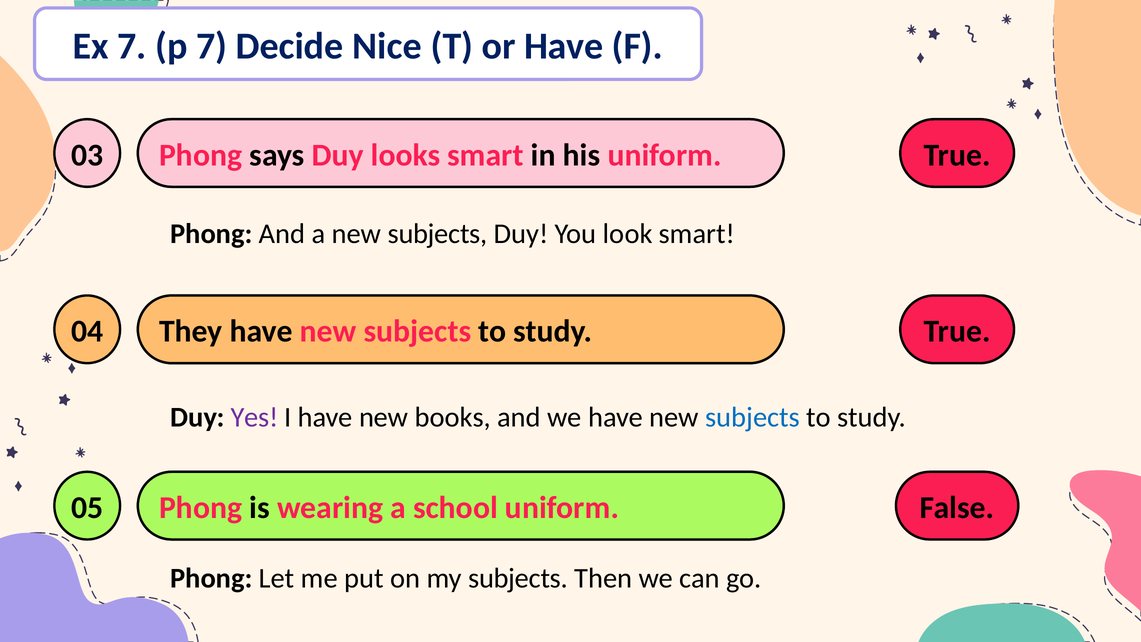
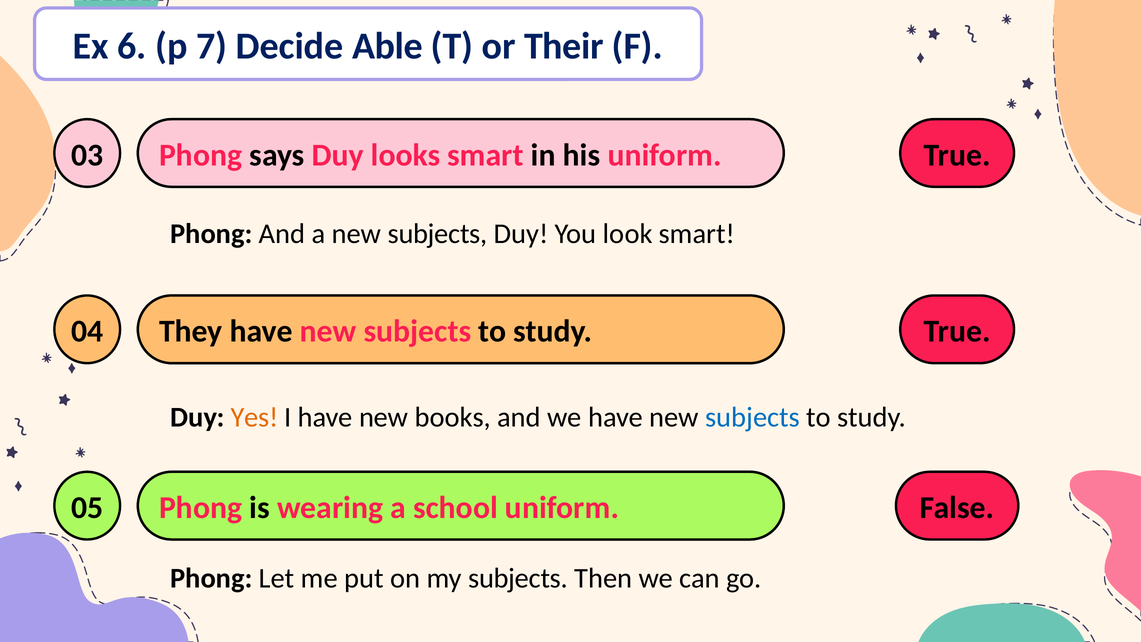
Ex 7: 7 -> 6
Nice: Nice -> Able
or Have: Have -> Their
Yes colour: purple -> orange
